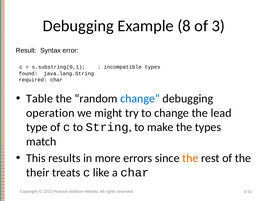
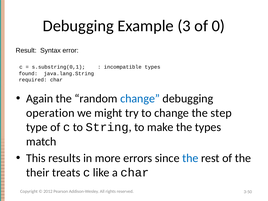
8: 8 -> 3
3: 3 -> 0
Table: Table -> Again
lead: lead -> step
the at (190, 158) colour: orange -> blue
